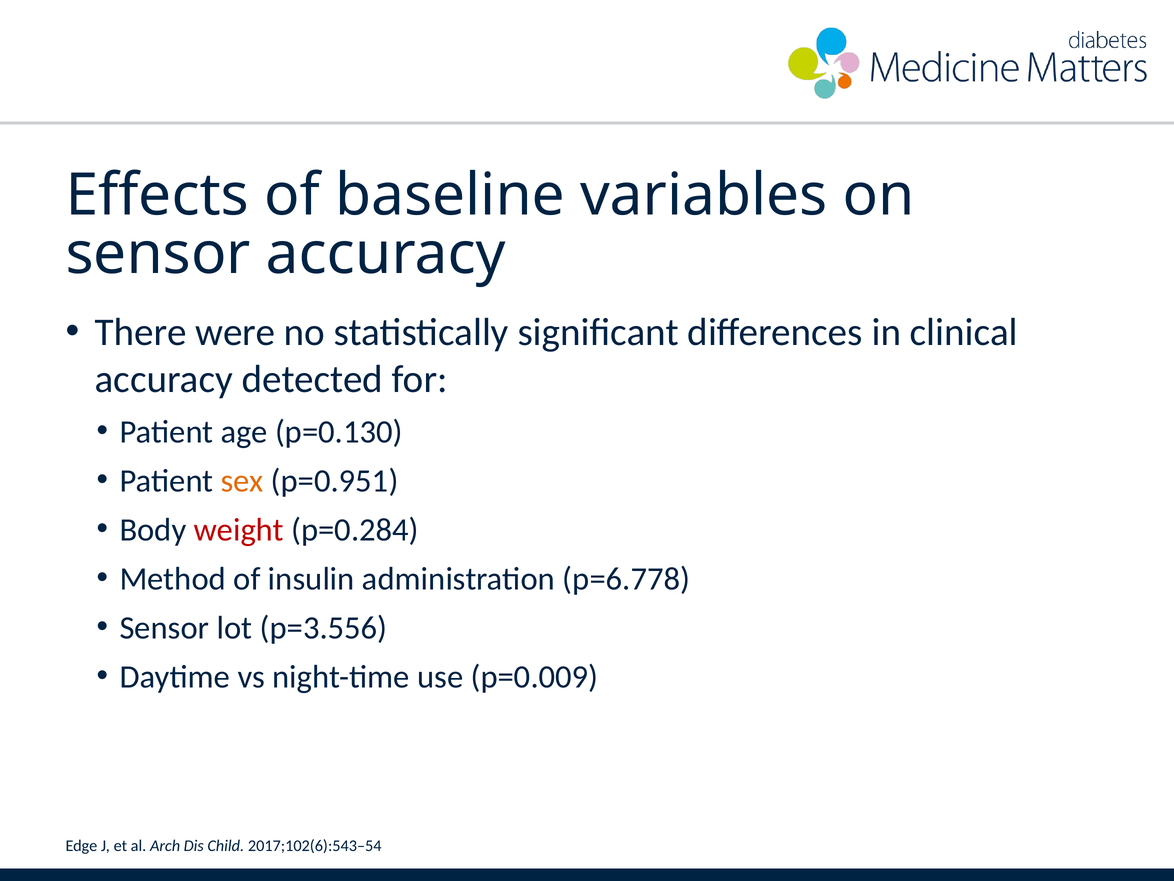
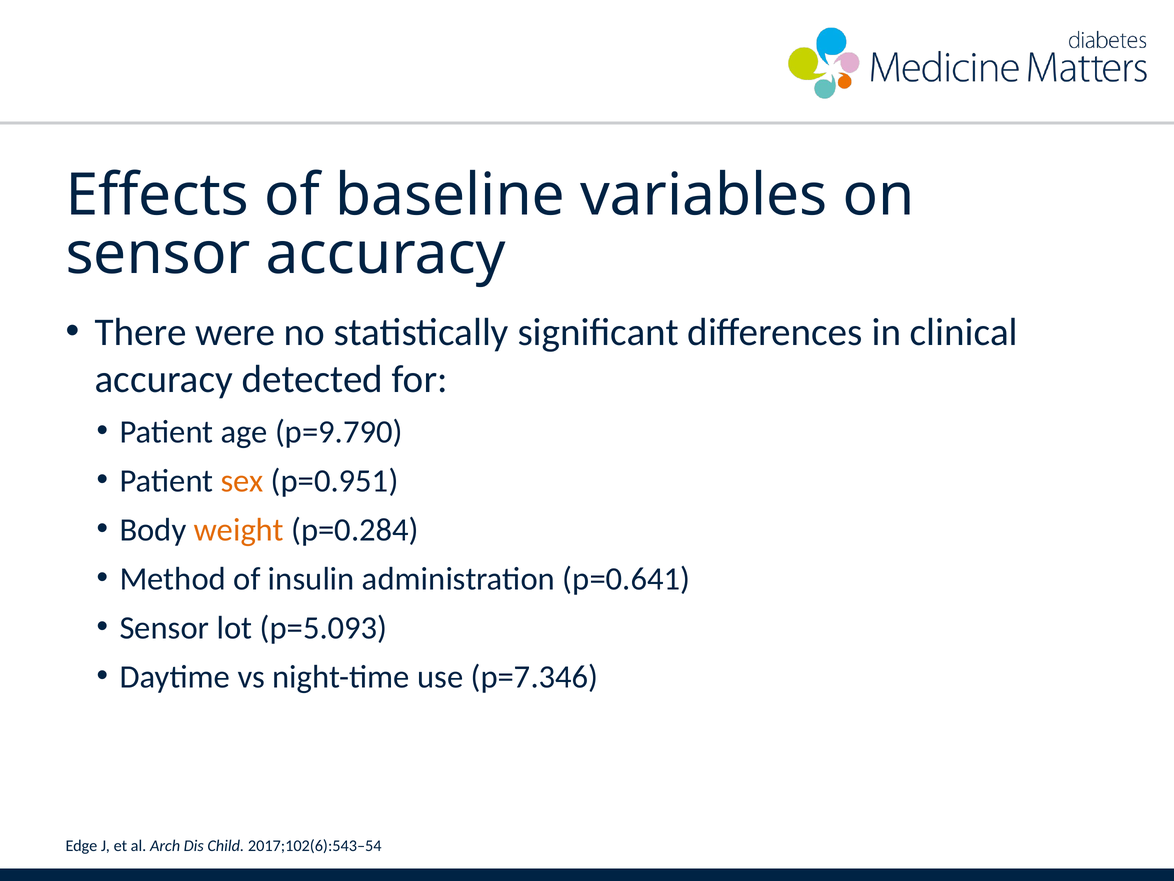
p=0.130: p=0.130 -> p=9.790
weight colour: red -> orange
p=6.778: p=6.778 -> p=0.641
p=3.556: p=3.556 -> p=5.093
p=0.009: p=0.009 -> p=7.346
